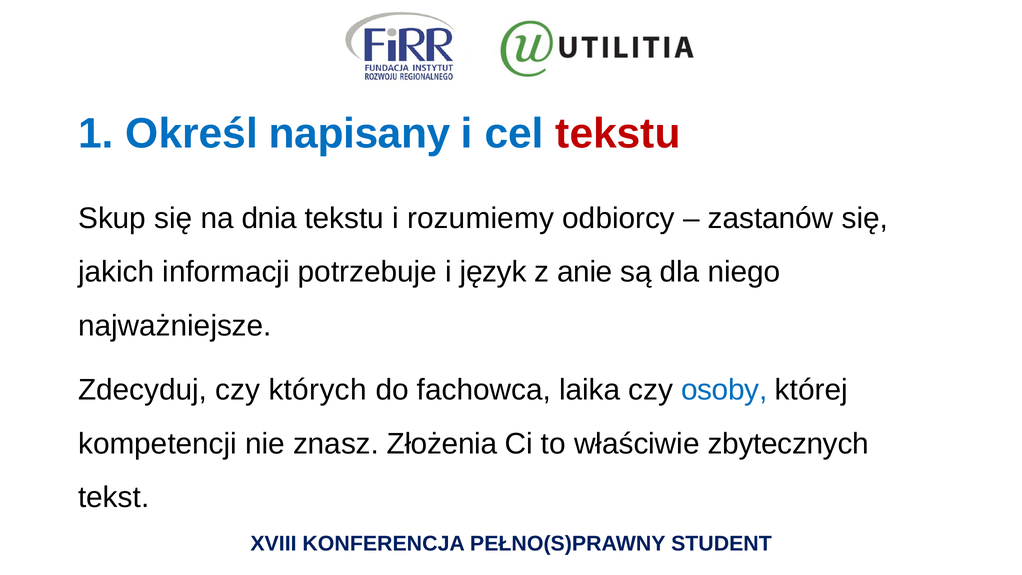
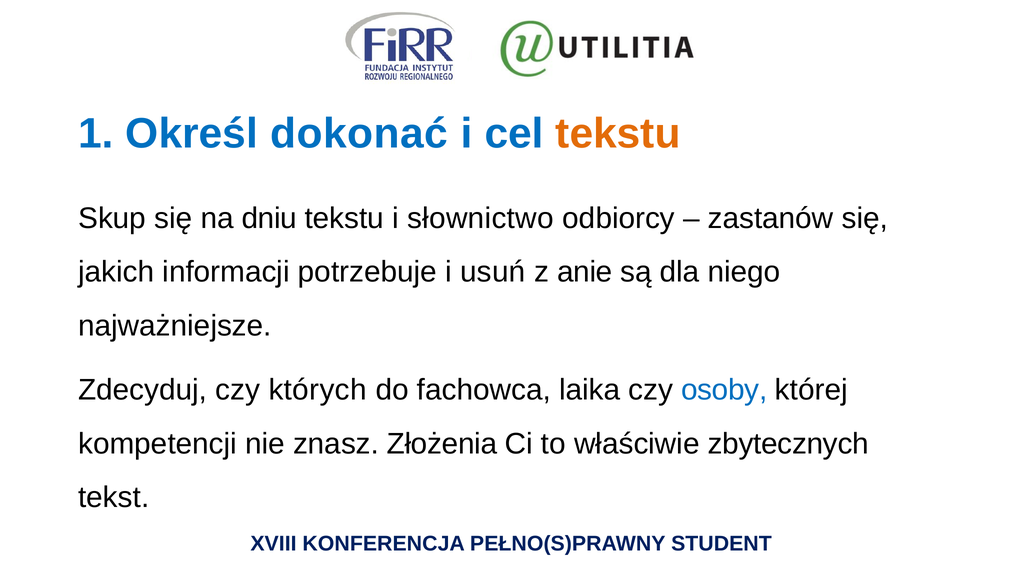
napisany: napisany -> dokonać
tekstu at (618, 134) colour: red -> orange
dnia: dnia -> dniu
rozumiemy: rozumiemy -> słownictwo
język: język -> usuń
